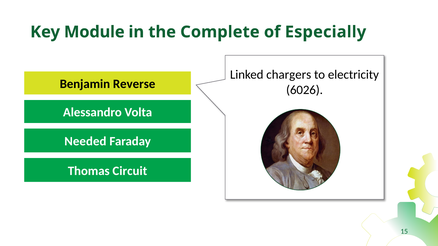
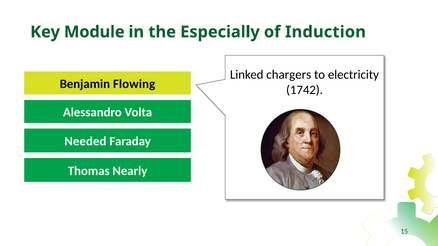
Complete: Complete -> Especially
Especially: Especially -> Induction
Reverse: Reverse -> Flowing
6026: 6026 -> 1742
Circuit: Circuit -> Nearly
